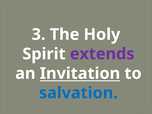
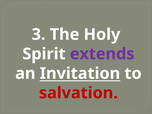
salvation colour: blue -> red
